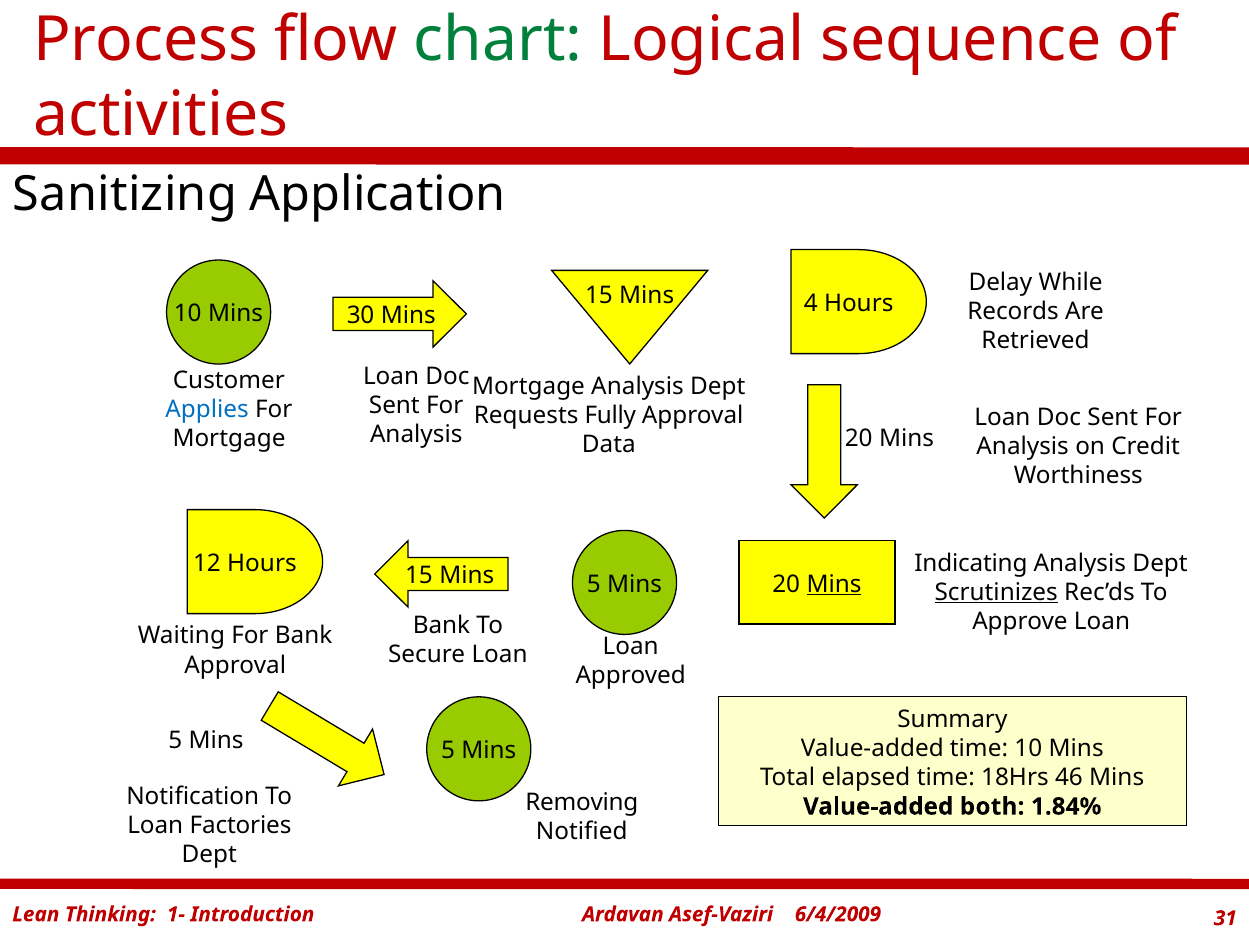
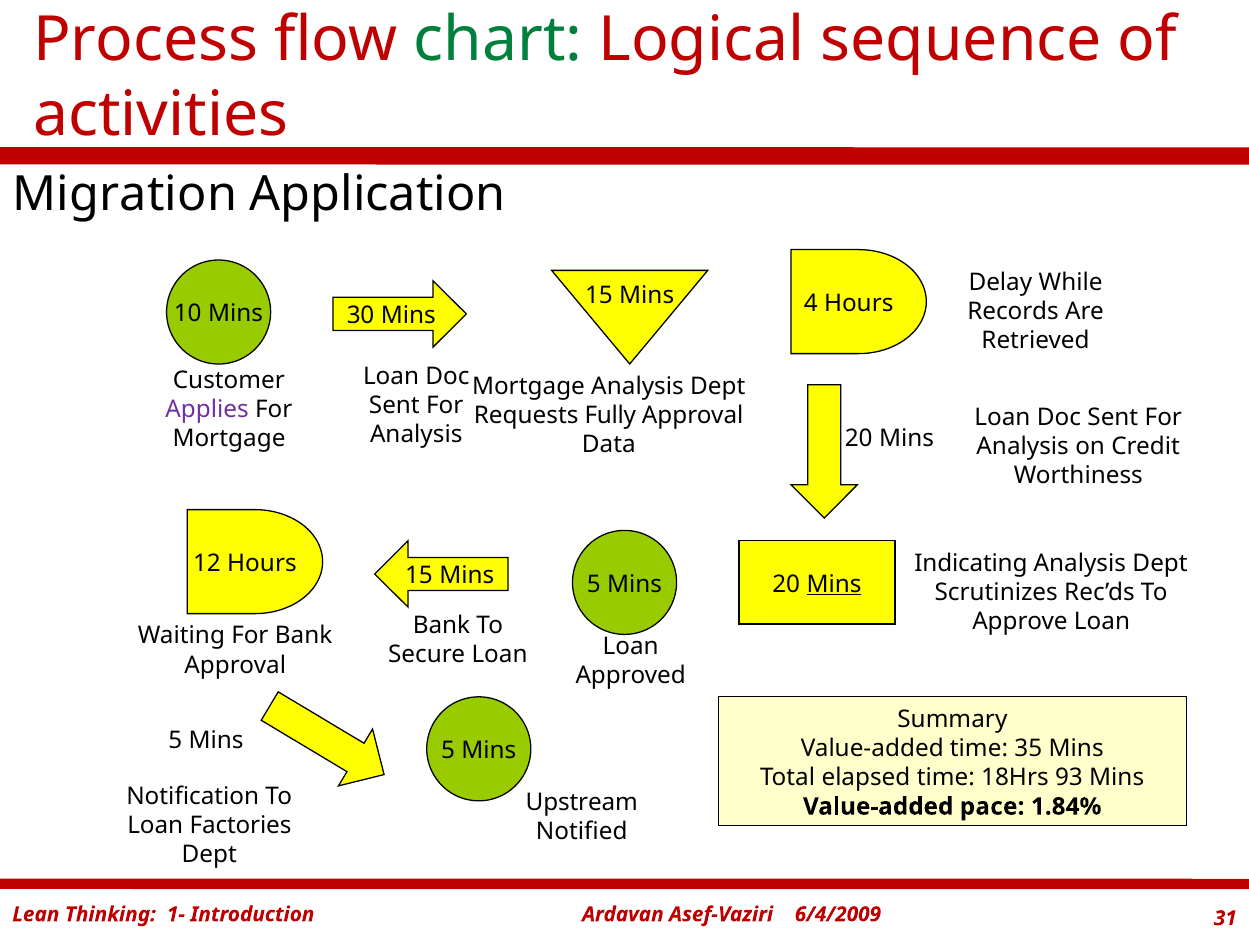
Sanitizing: Sanitizing -> Migration
Applies colour: blue -> purple
Scrutinizes underline: present -> none
time 10: 10 -> 35
46: 46 -> 93
Removing: Removing -> Upstream
both: both -> pace
